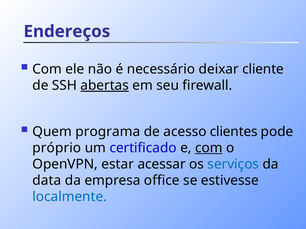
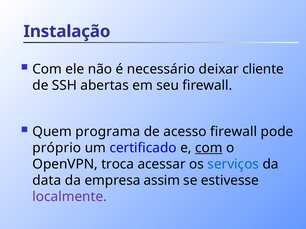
Endereços: Endereços -> Instalação
abertas underline: present -> none
acesso clientes: clientes -> firewall
estar: estar -> troca
office: office -> assim
localmente colour: blue -> purple
